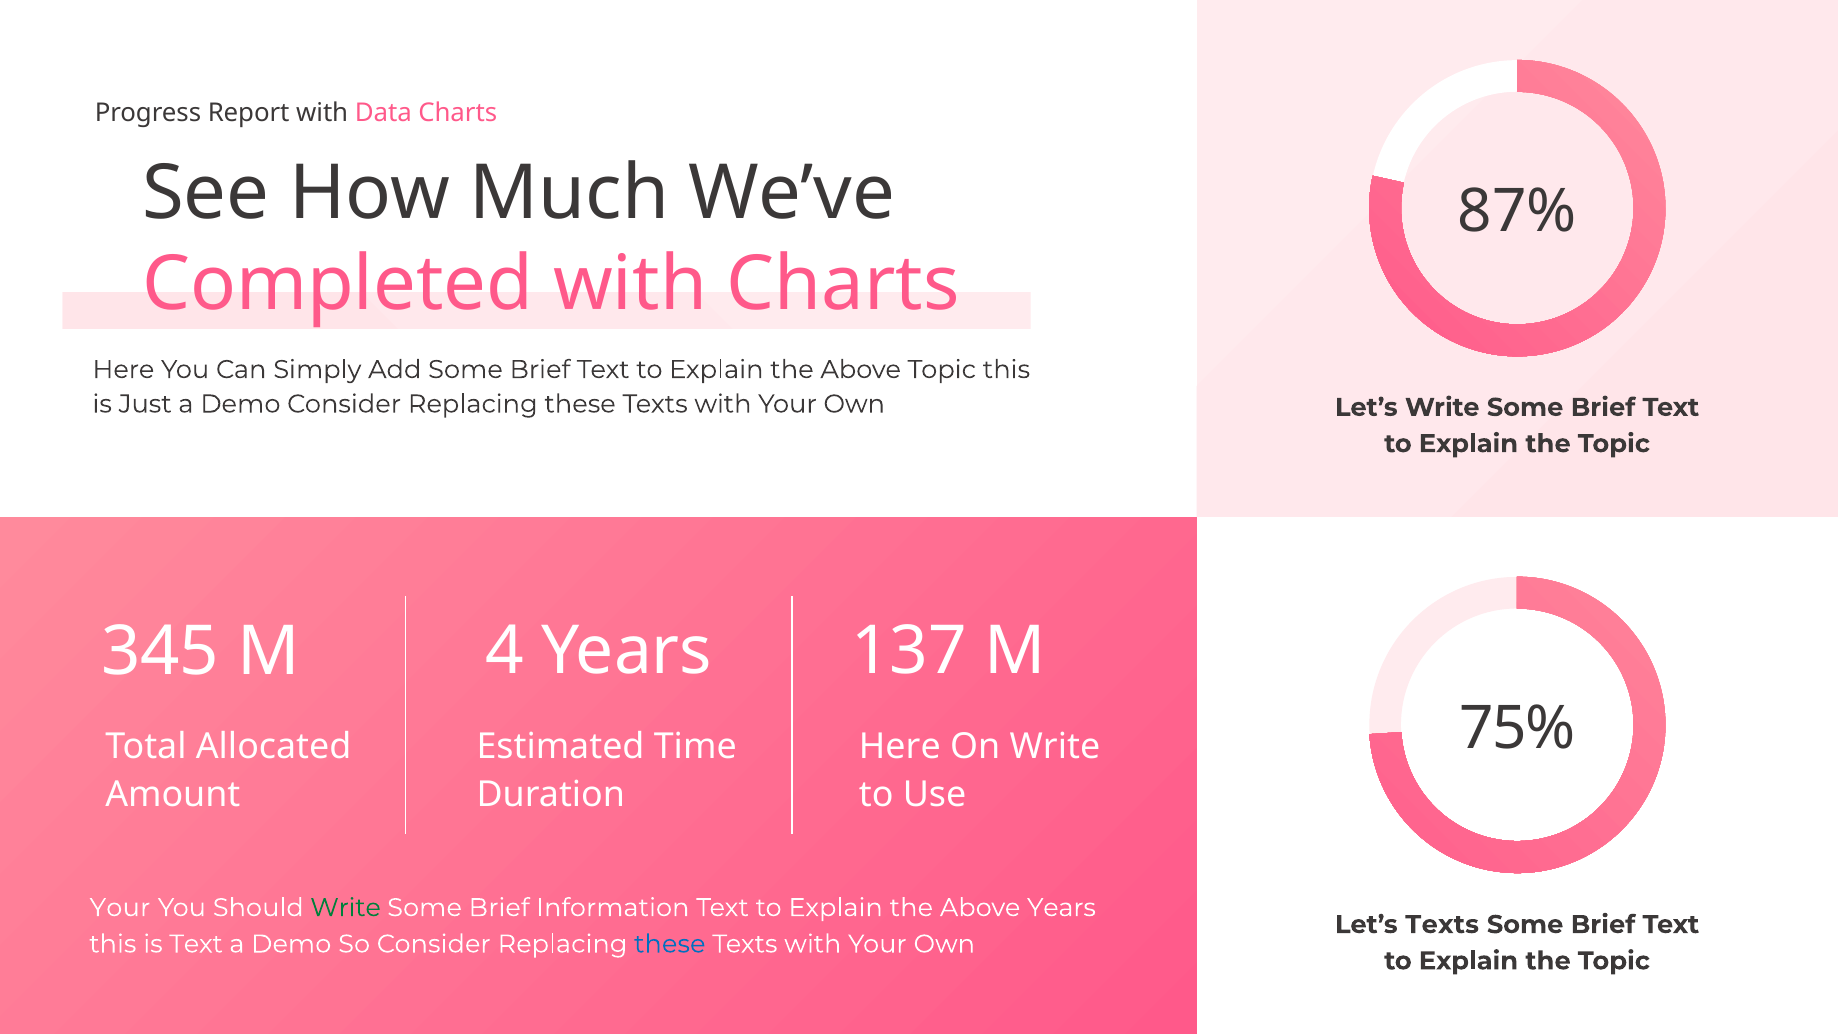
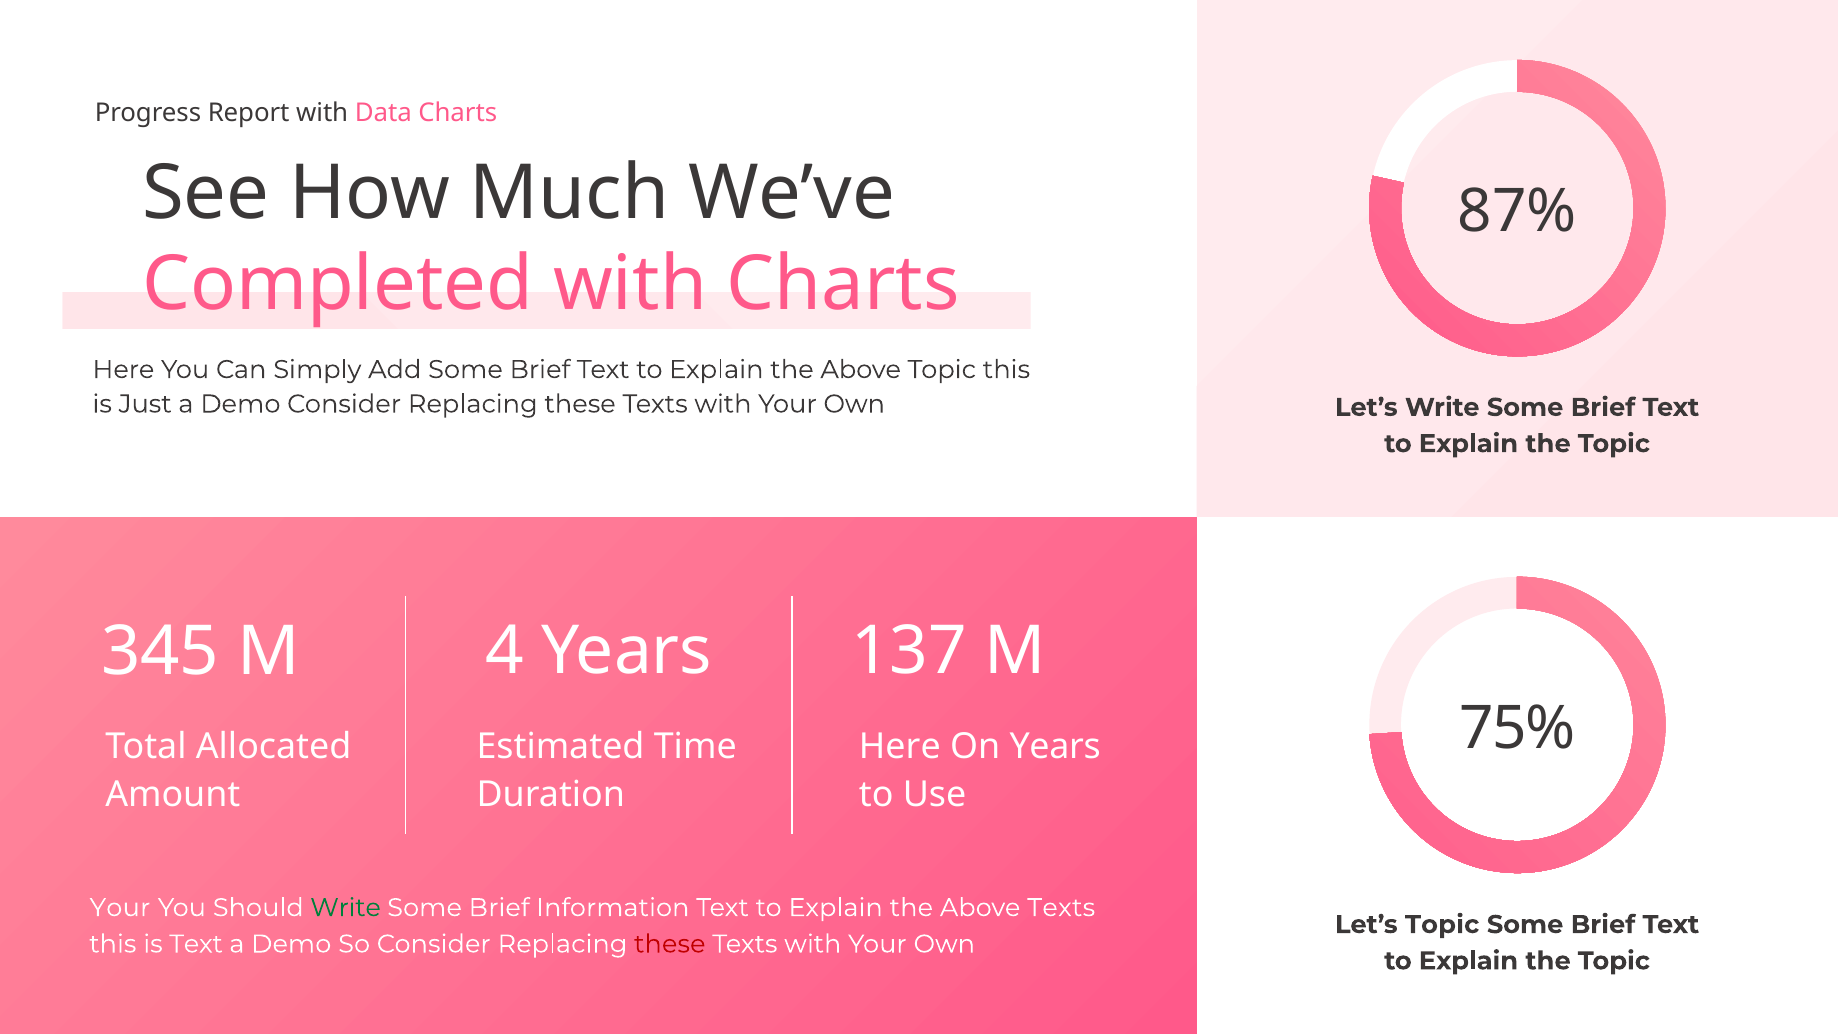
On Write: Write -> Years
Above Years: Years -> Texts
Let’s Texts: Texts -> Topic
these at (670, 944) colour: blue -> red
